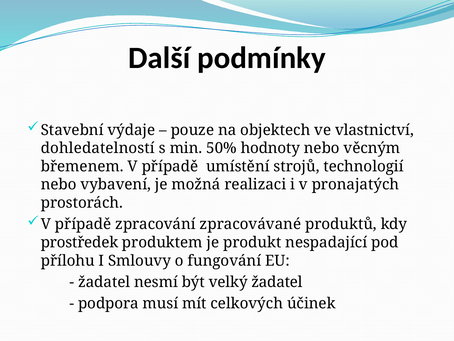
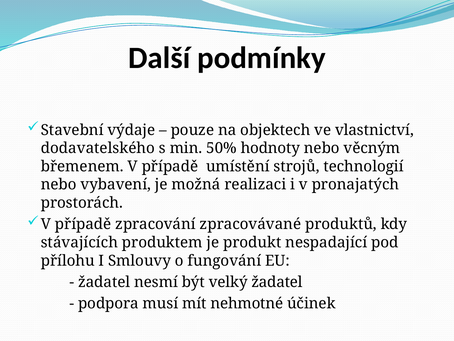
dohledatelností: dohledatelností -> dodavatelského
prostředek: prostředek -> stávajících
celkových: celkových -> nehmotné
